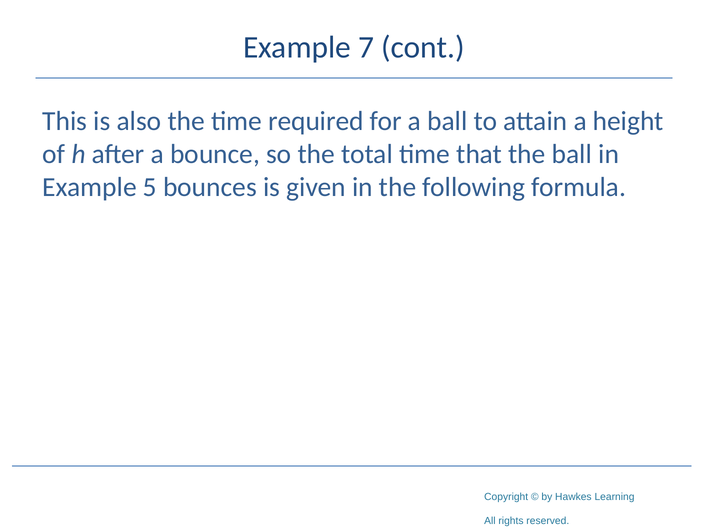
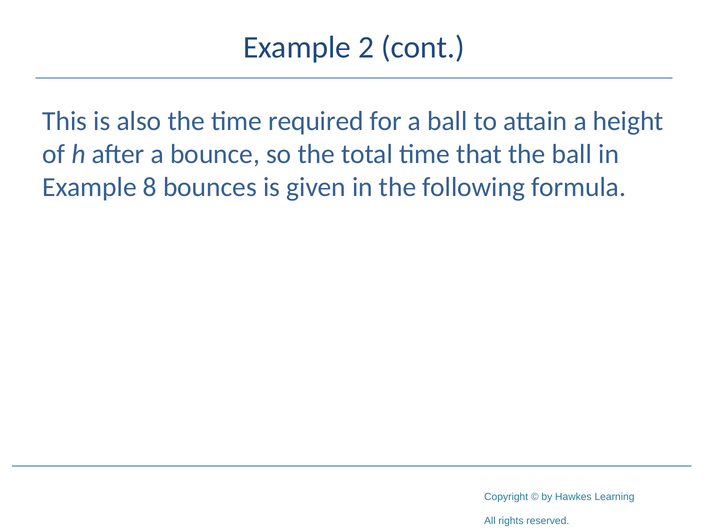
7: 7 -> 2
5: 5 -> 8
